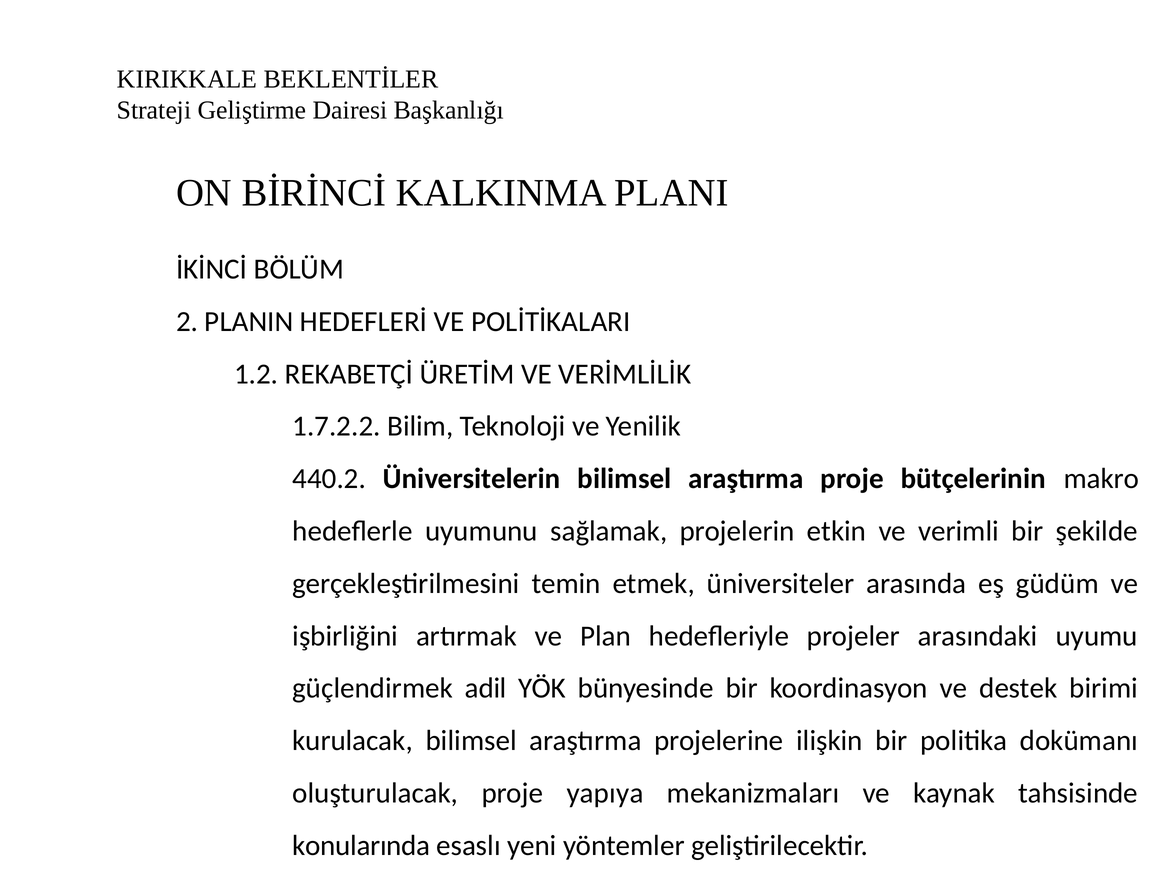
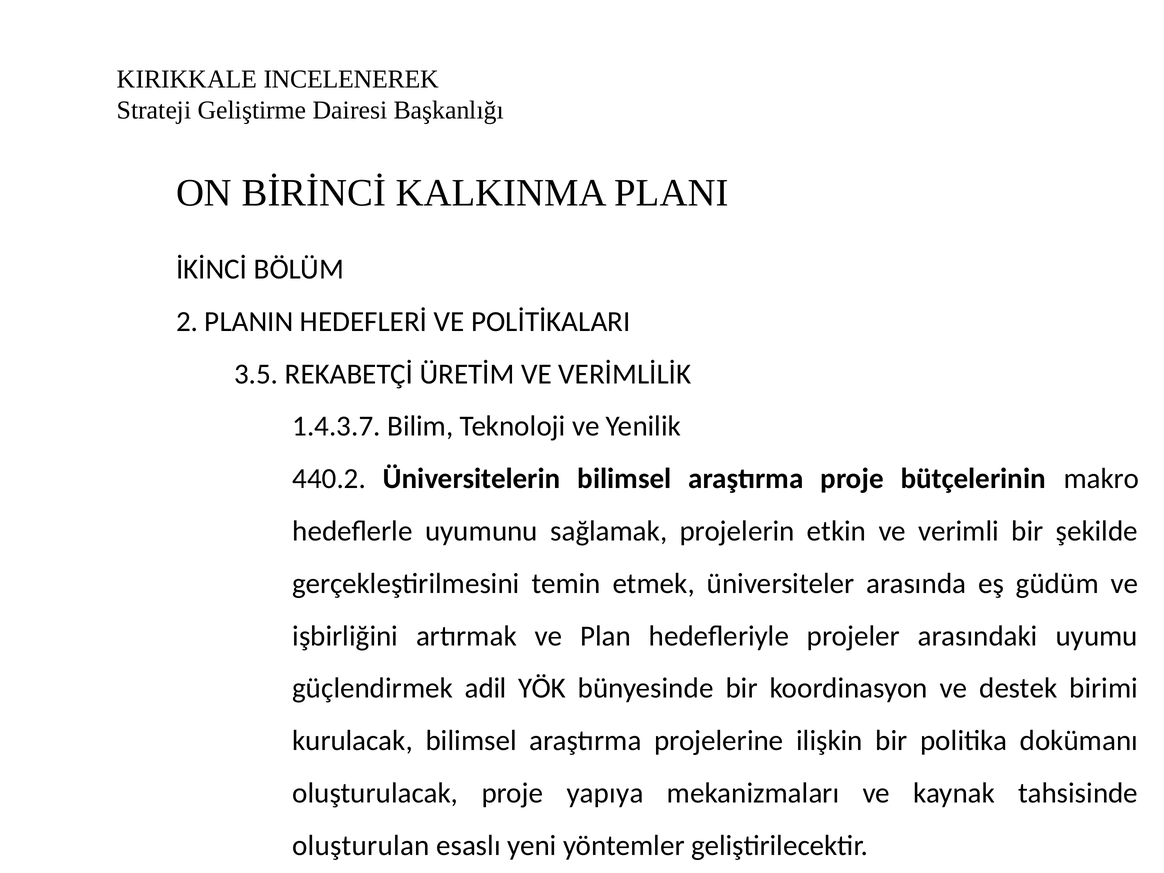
BEKLENTİLER: BEKLENTİLER -> INCELENEREK
1.2: 1.2 -> 3.5
1.7.2.2: 1.7.2.2 -> 1.4.3.7
konularında: konularında -> oluşturulan
